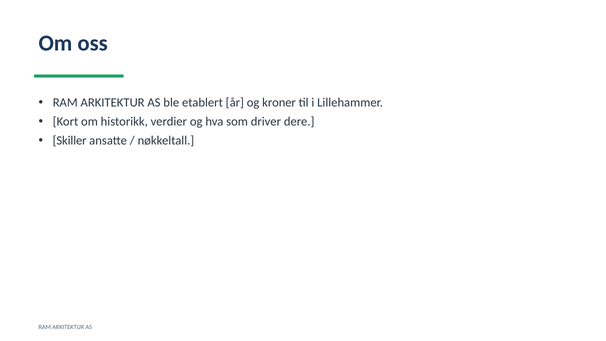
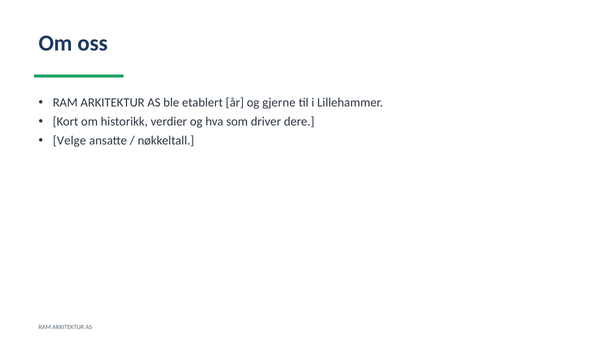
kroner: kroner -> gjerne
Skiller: Skiller -> Velge
